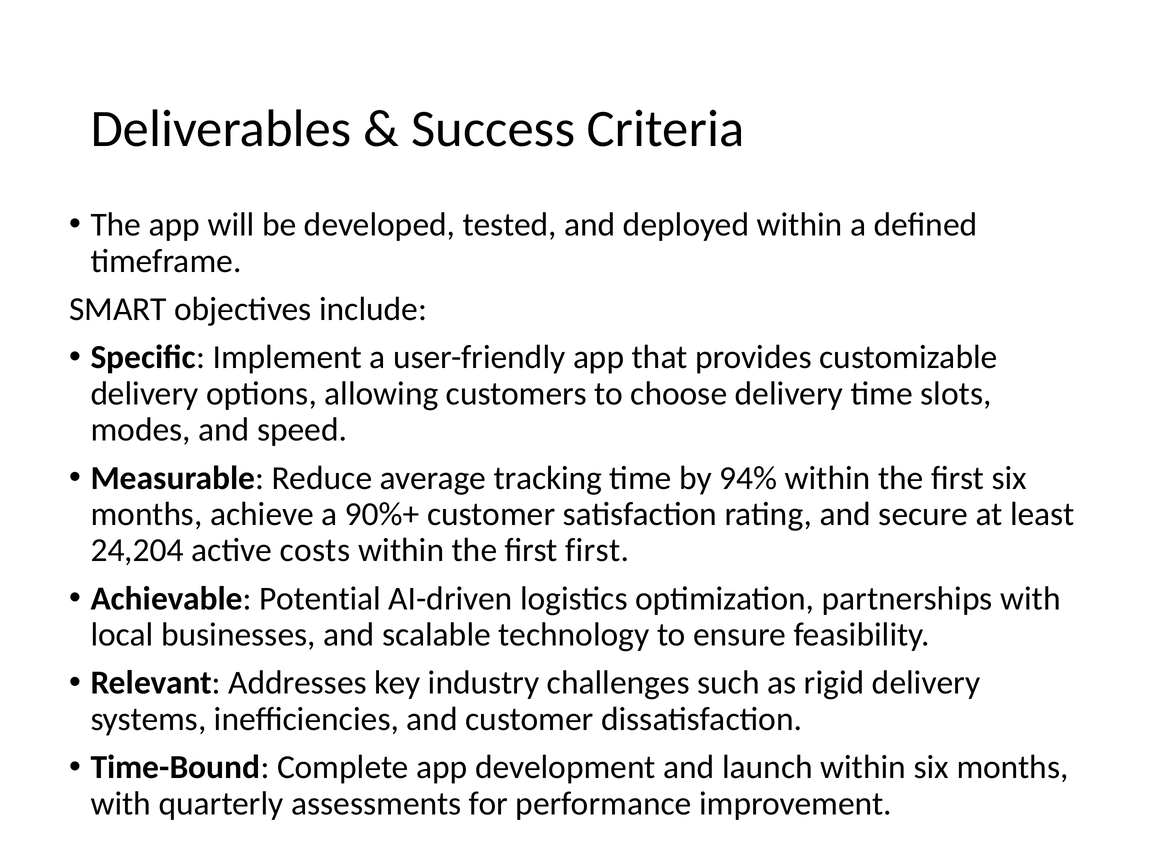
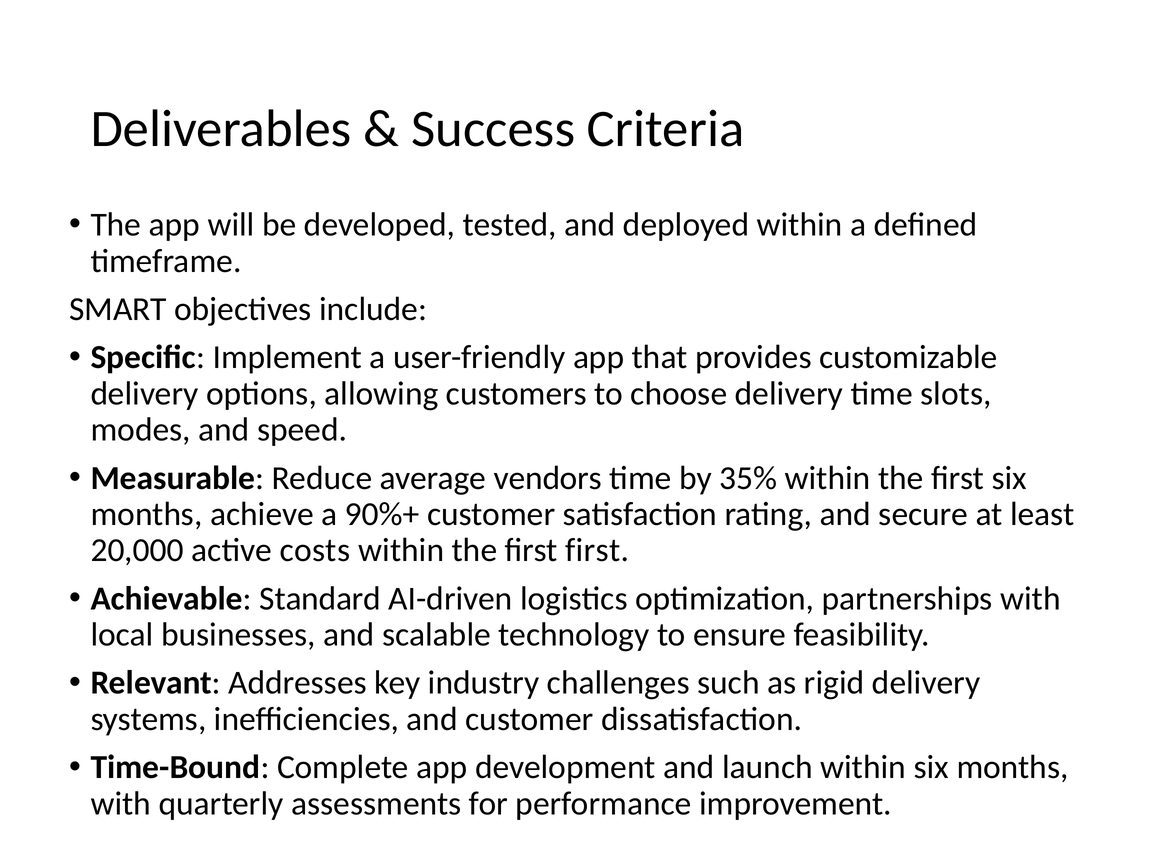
tracking: tracking -> vendors
94%: 94% -> 35%
24,204: 24,204 -> 20,000
Potential: Potential -> Standard
